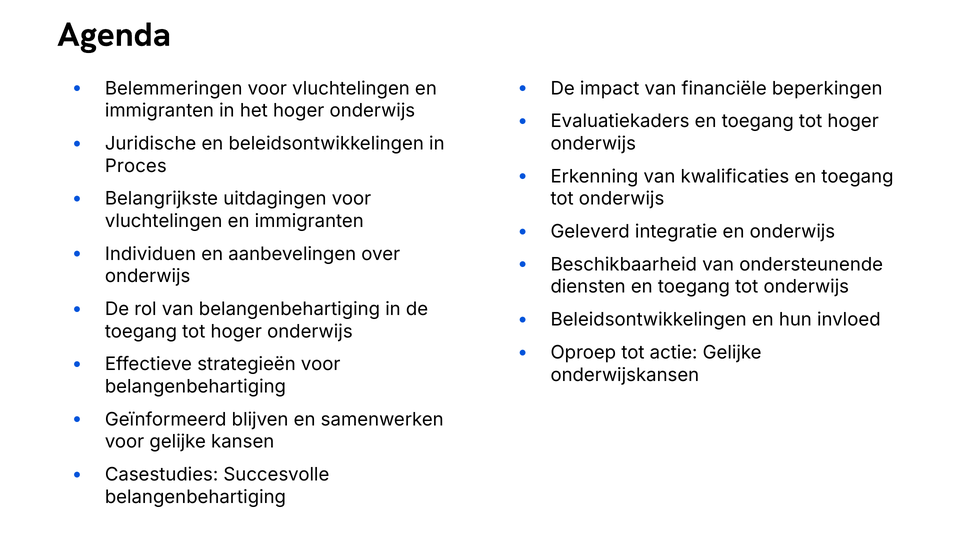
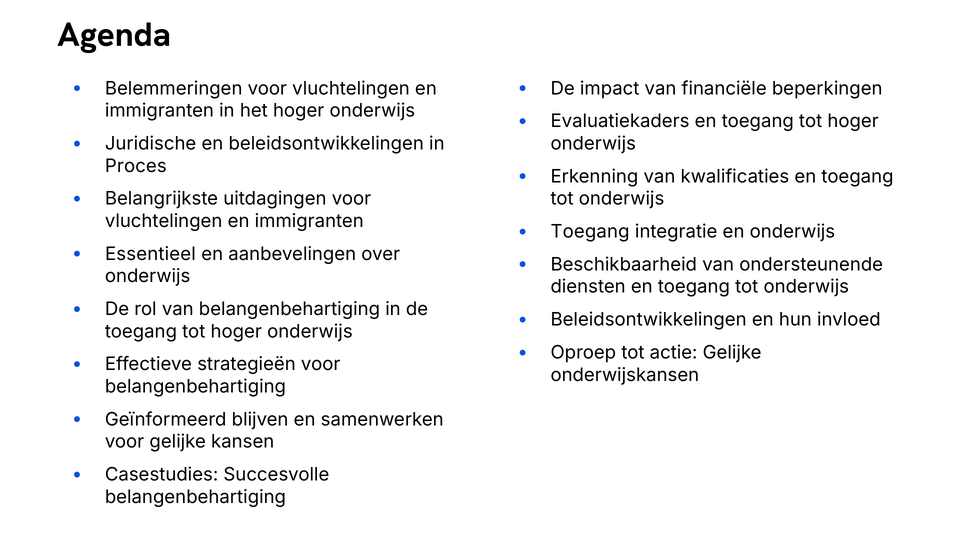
Geleverd at (590, 232): Geleverd -> Toegang
Individuen: Individuen -> Essentieel
